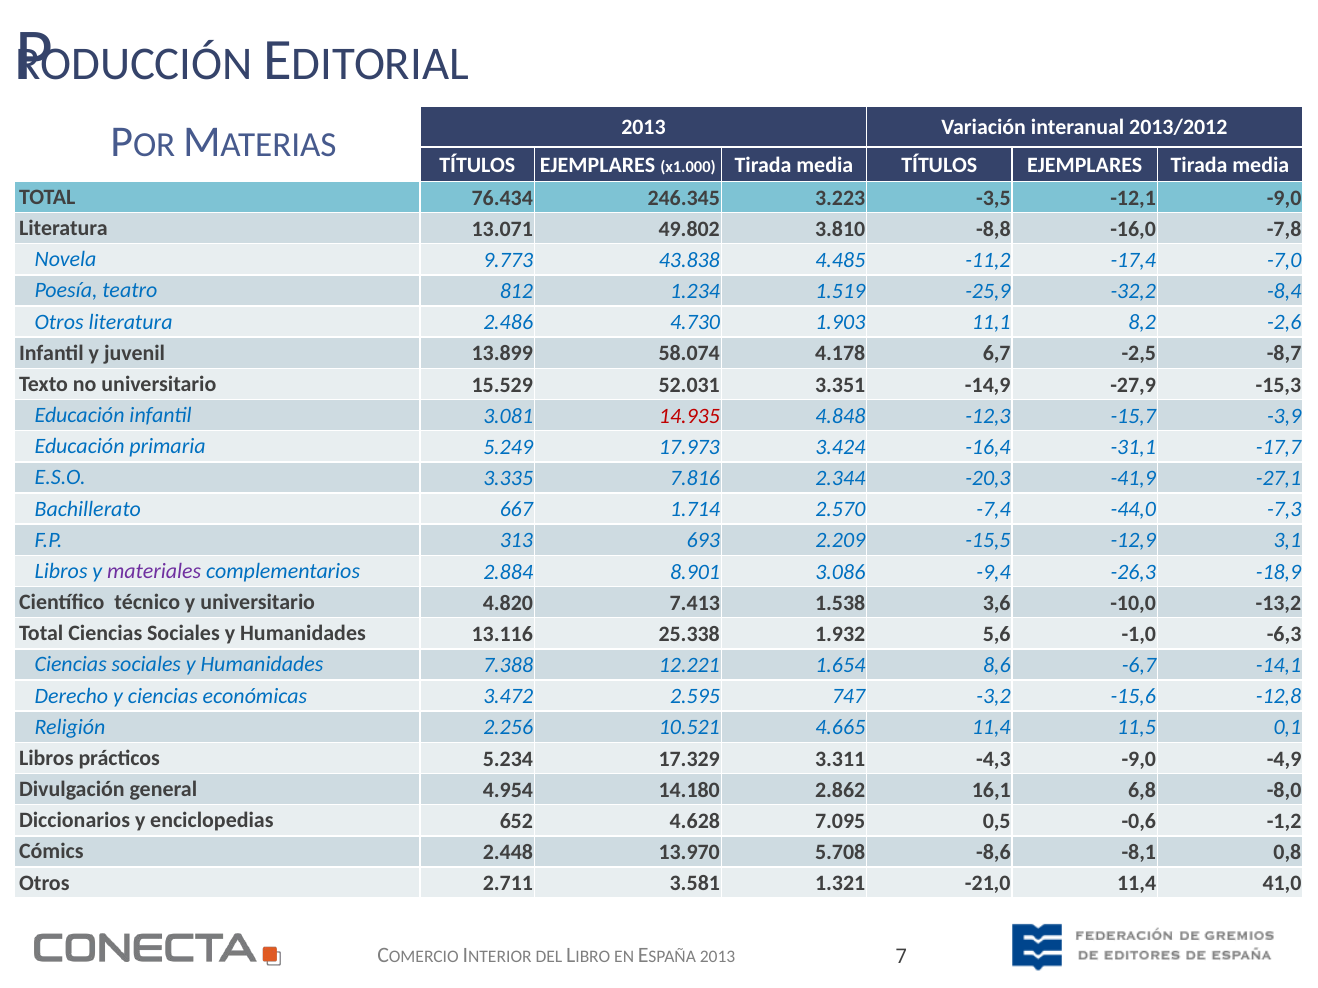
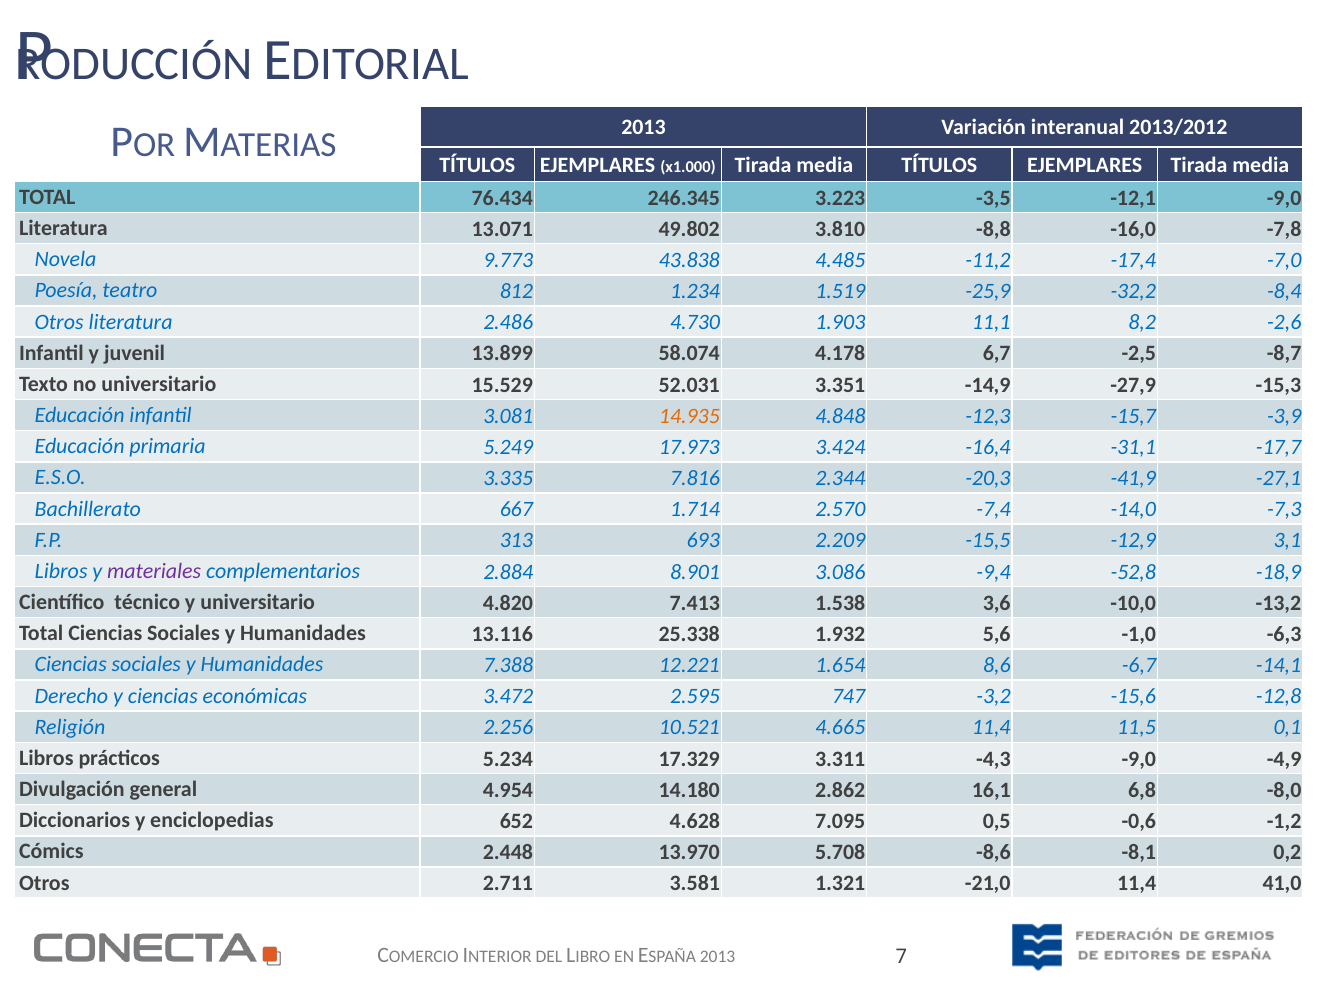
14.935 colour: red -> orange
-44,0: -44,0 -> -14,0
-26,3: -26,3 -> -52,8
0,8: 0,8 -> 0,2
